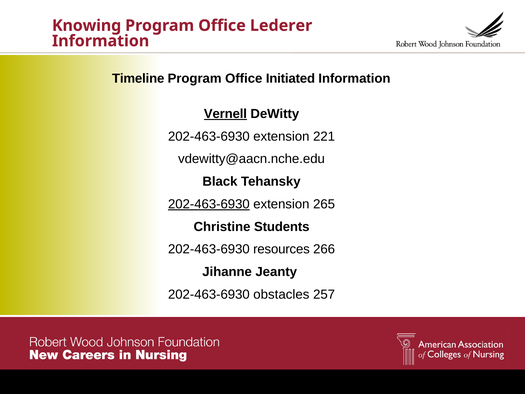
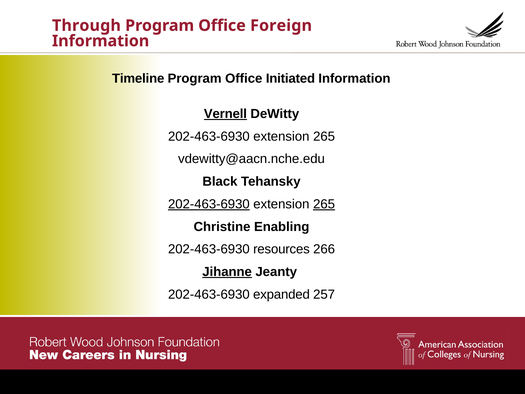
Knowing: Knowing -> Through
Lederer: Lederer -> Foreign
221 at (324, 136): 221 -> 265
265 at (324, 204) underline: none -> present
Students: Students -> Enabling
Jihanne underline: none -> present
obstacles: obstacles -> expanded
